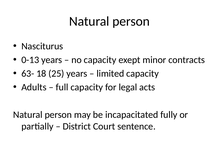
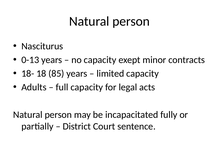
63-: 63- -> 18-
25: 25 -> 85
